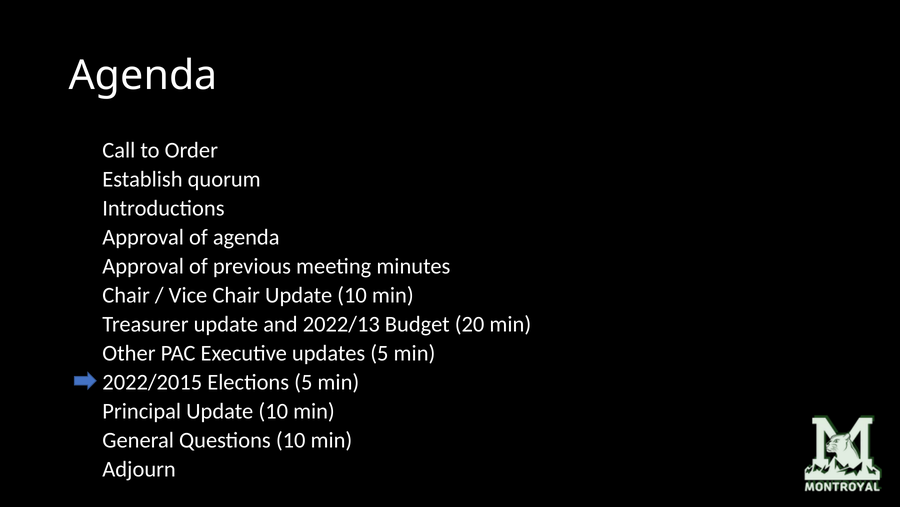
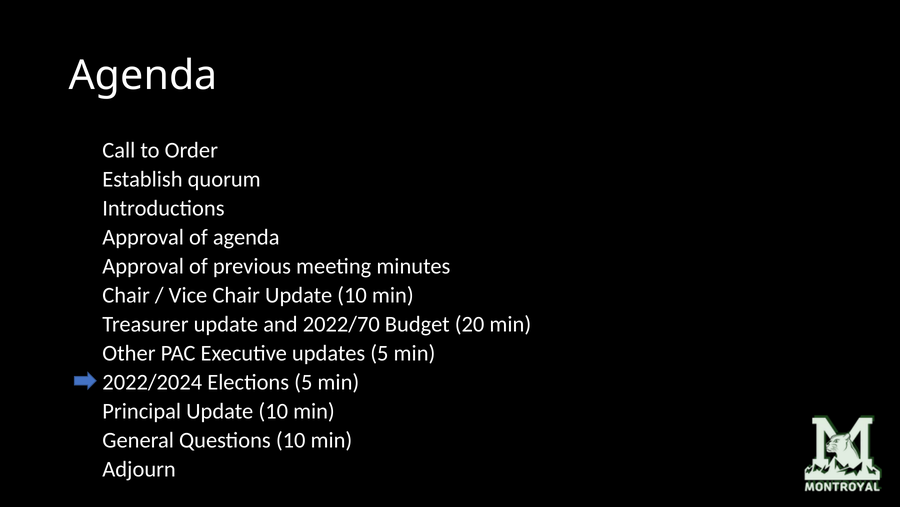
2022/13: 2022/13 -> 2022/70
2022/2015: 2022/2015 -> 2022/2024
